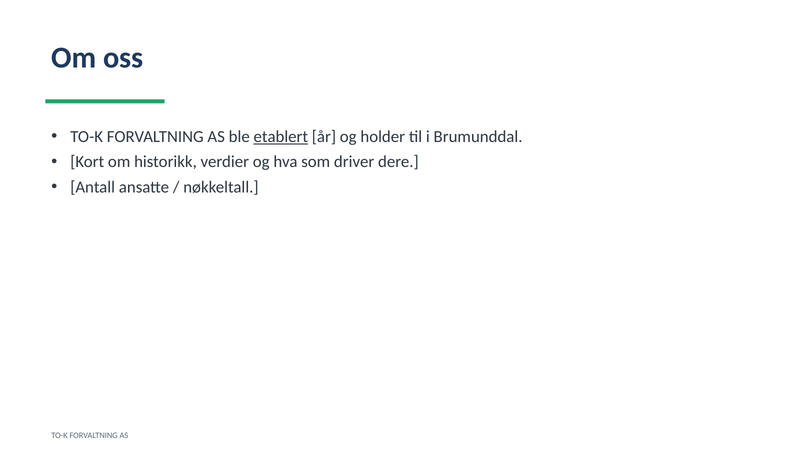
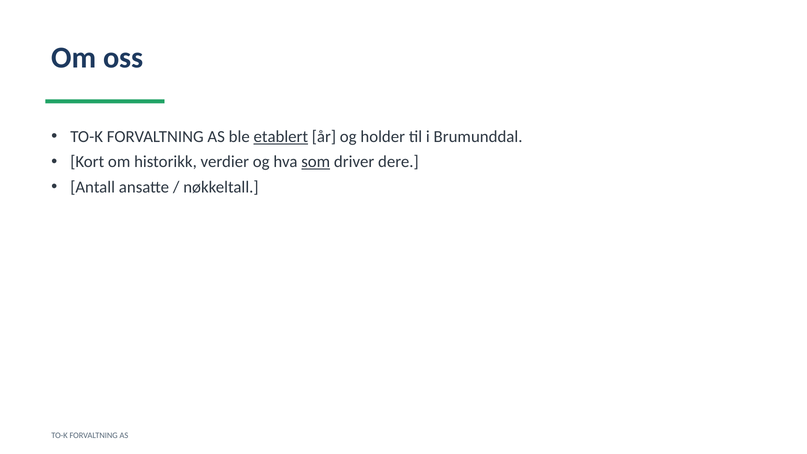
som underline: none -> present
